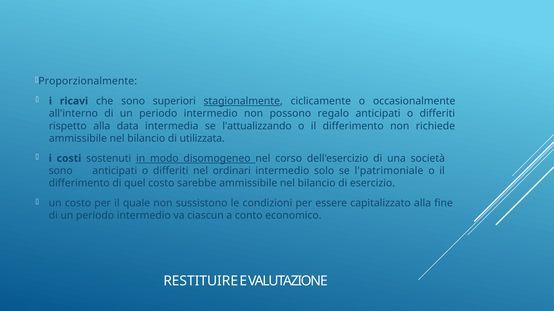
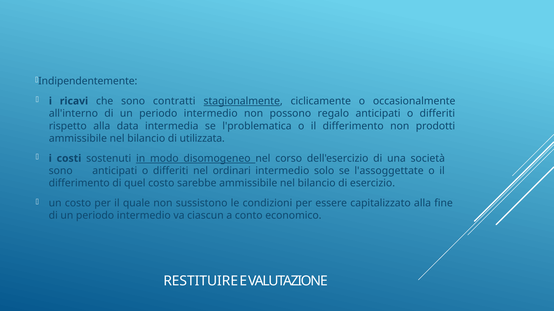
Proporzionalmente: Proporzionalmente -> Indipendentemente
superiori: superiori -> contratti
l'attualizzando: l'attualizzando -> l'problematica
richiede: richiede -> prodotti
l'patrimoniale: l'patrimoniale -> l'assoggettate
